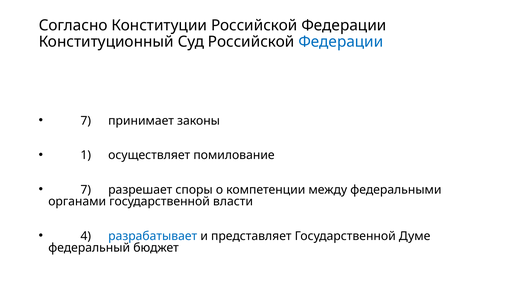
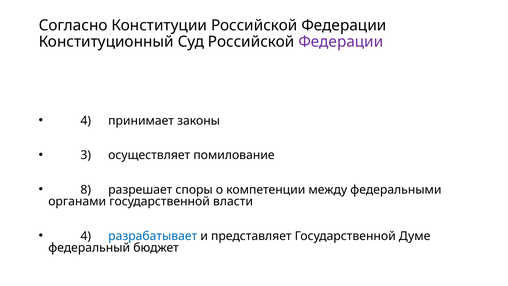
Федерации at (341, 42) colour: blue -> purple
7 at (86, 121): 7 -> 4
1: 1 -> 3
7 at (86, 190): 7 -> 8
